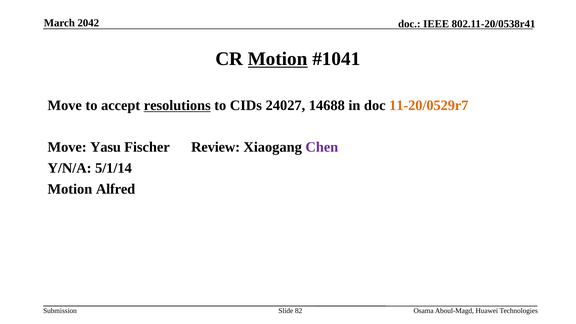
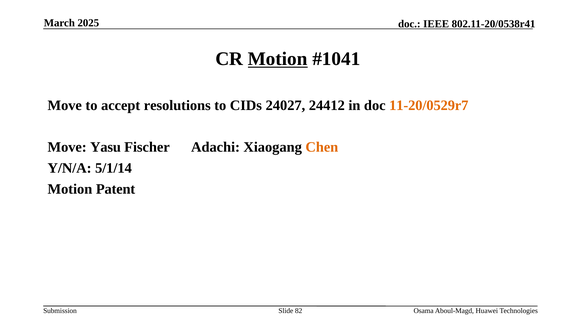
2042: 2042 -> 2025
resolutions underline: present -> none
14688: 14688 -> 24412
Review: Review -> Adachi
Chen colour: purple -> orange
Alfred: Alfred -> Patent
